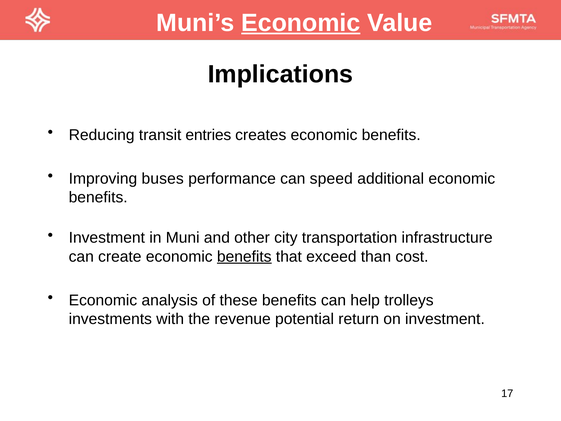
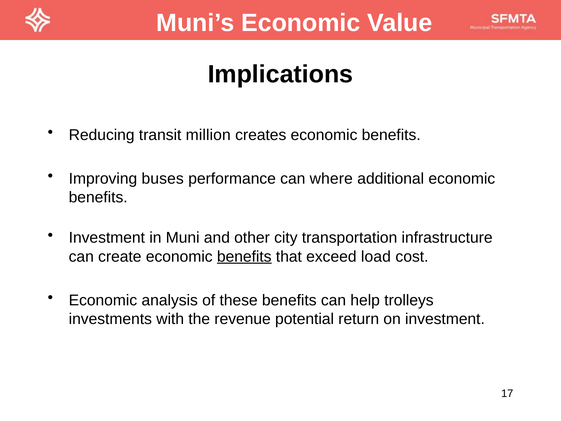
Economic at (301, 23) underline: present -> none
entries: entries -> million
speed: speed -> where
than: than -> load
